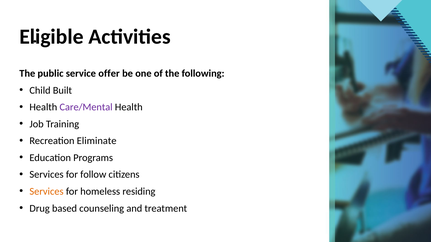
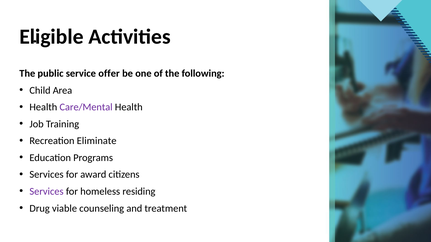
Built: Built -> Area
follow: follow -> award
Services at (47, 192) colour: orange -> purple
based: based -> viable
